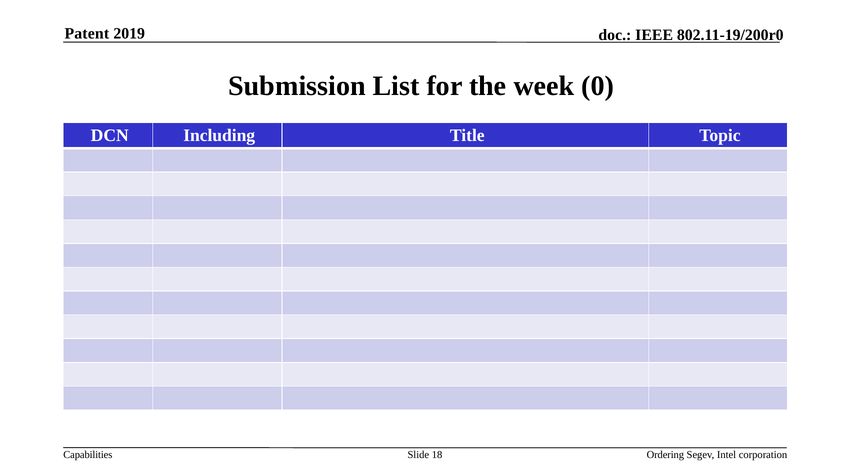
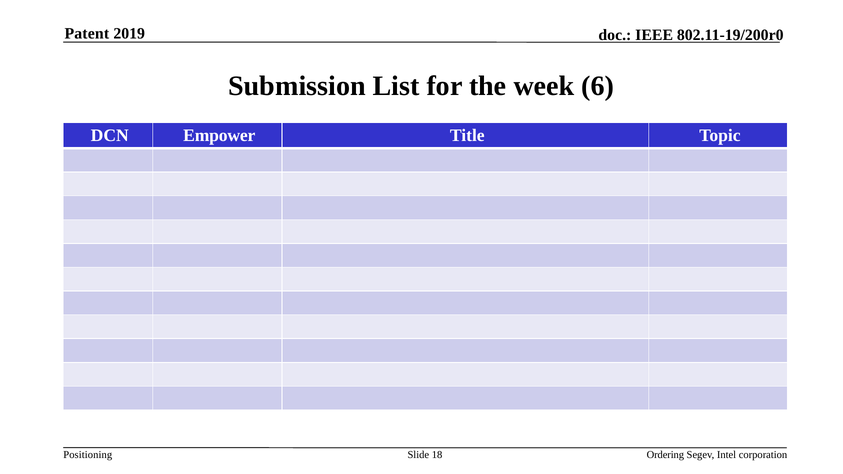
0: 0 -> 6
Including: Including -> Empower
Capabilities: Capabilities -> Positioning
